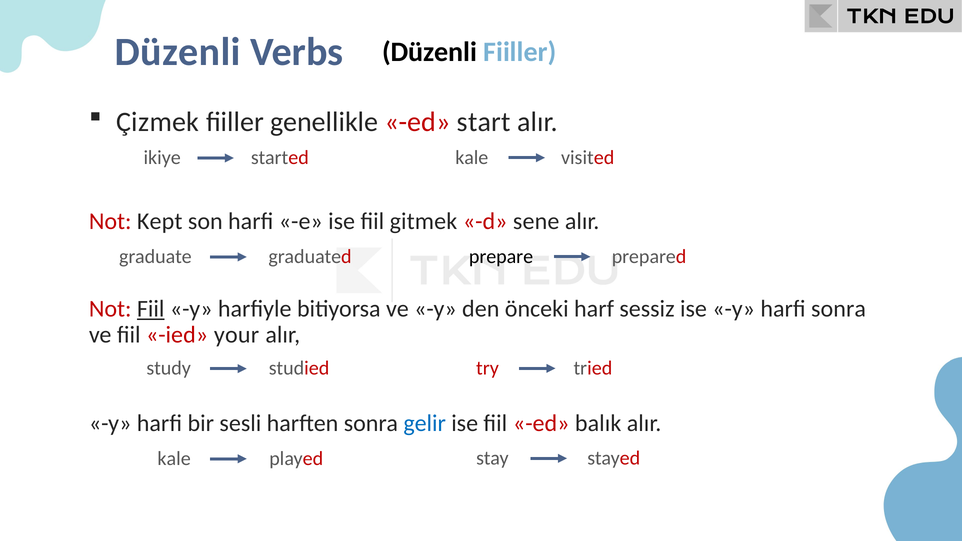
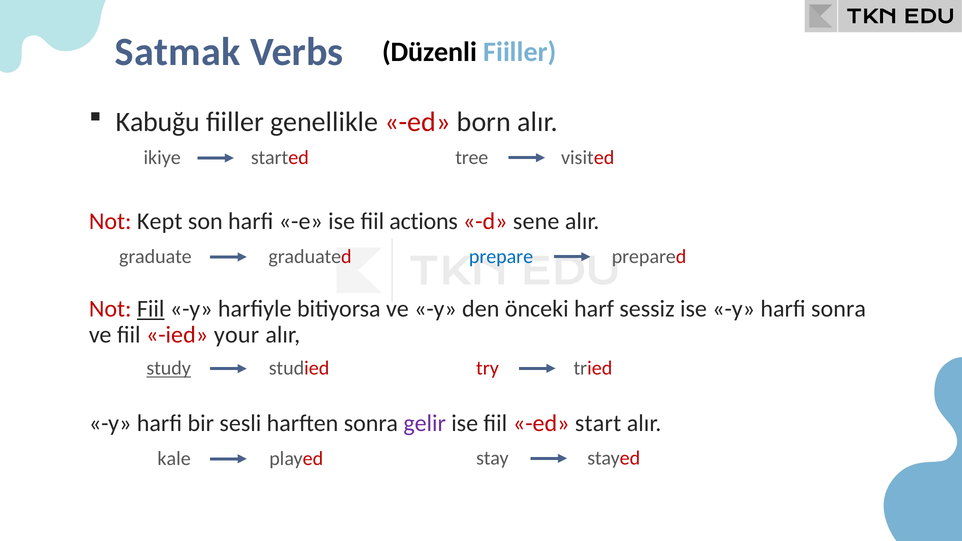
Düzenli at (178, 52): Düzenli -> Satmak
Çizmek: Çizmek -> Kabuğu
start: start -> born
started kale: kale -> tree
gitmek: gitmek -> actions
prepare colour: black -> blue
study underline: none -> present
gelir colour: blue -> purple
balık: balık -> start
